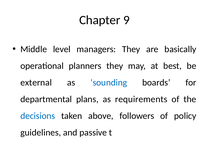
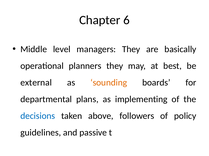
9: 9 -> 6
sounding colour: blue -> orange
requirements: requirements -> implementing
